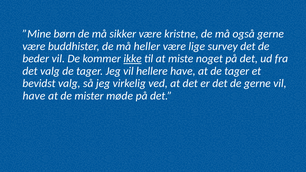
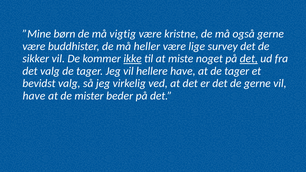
sikker: sikker -> vigtig
beder: beder -> sikker
det at (249, 59) underline: none -> present
møde: møde -> beder
